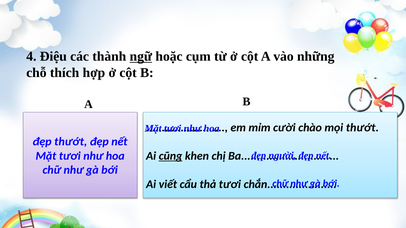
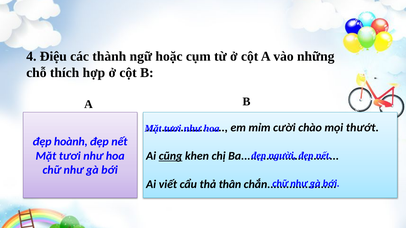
ngữ underline: present -> none
đẹp thướt: thướt -> hoành
thả tươi: tươi -> thân
